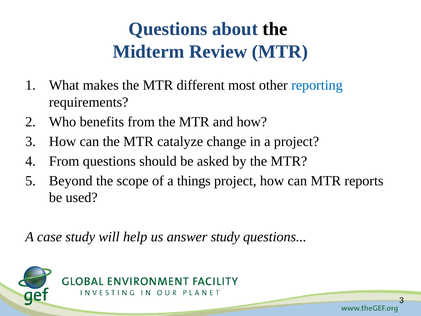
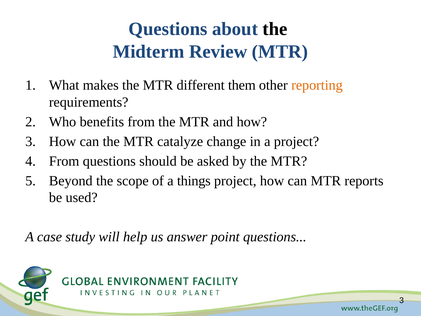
most: most -> them
reporting colour: blue -> orange
answer study: study -> point
